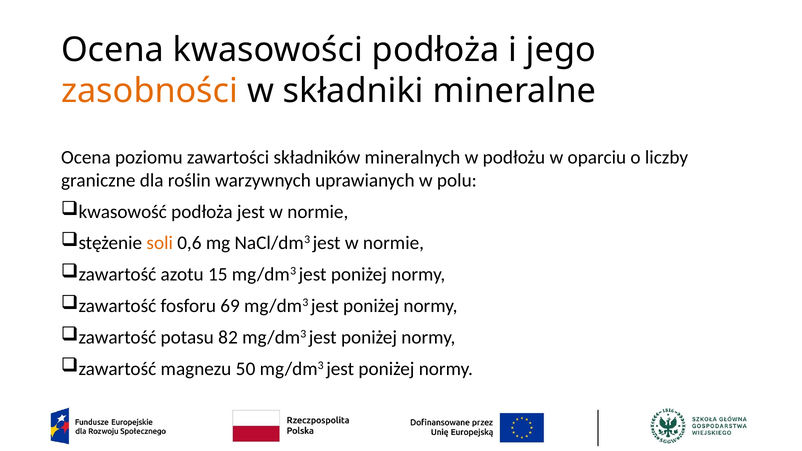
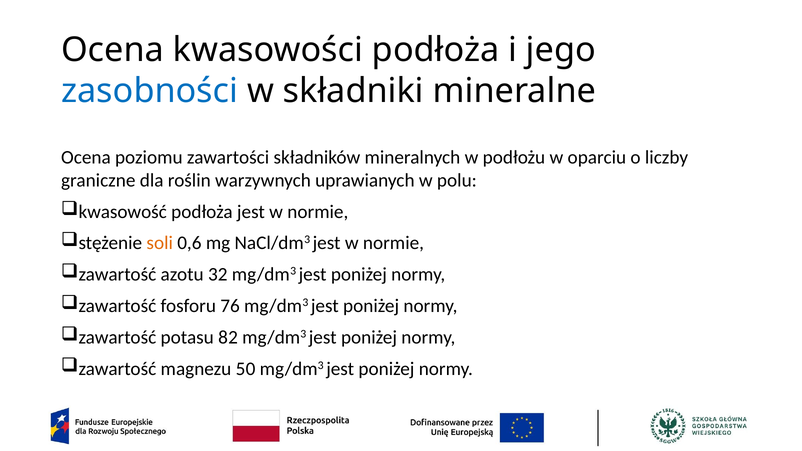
zasobności colour: orange -> blue
15: 15 -> 32
69: 69 -> 76
